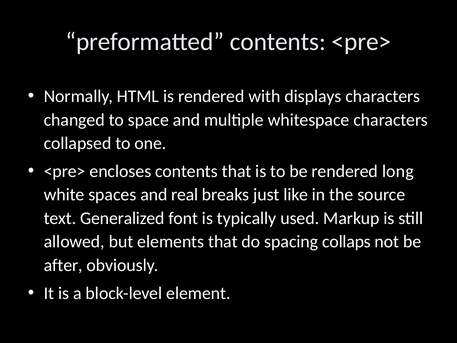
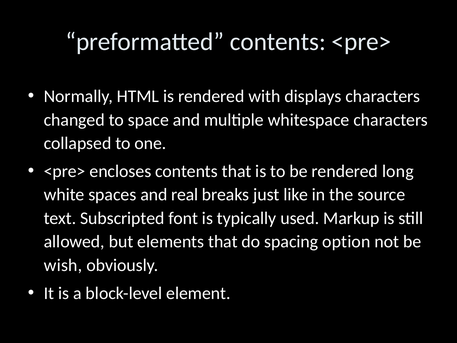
Generalized: Generalized -> Subscripted
collaps: collaps -> option
after: after -> wish
